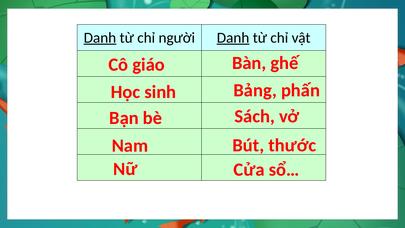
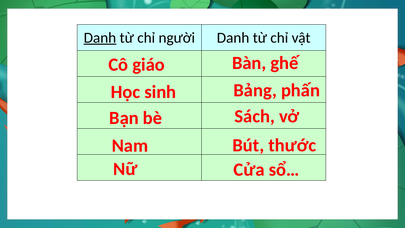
Danh at (233, 38) underline: present -> none
